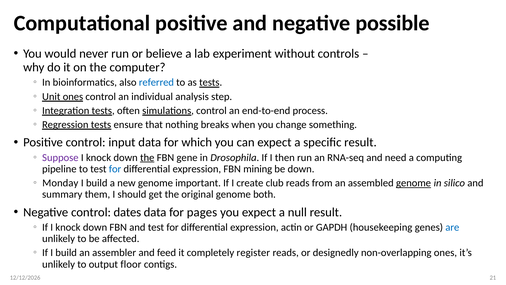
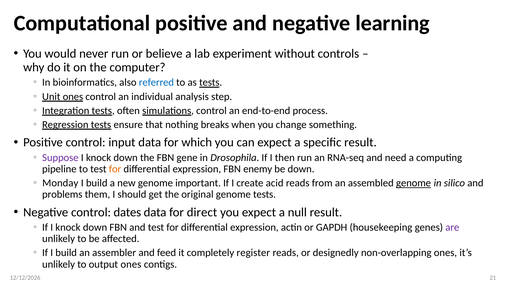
possible: possible -> learning
the at (147, 157) underline: present -> none
for at (115, 169) colour: blue -> orange
mining: mining -> enemy
club: club -> acid
summary: summary -> problems
genome both: both -> tests
pages: pages -> direct
are colour: blue -> purple
output floor: floor -> ones
